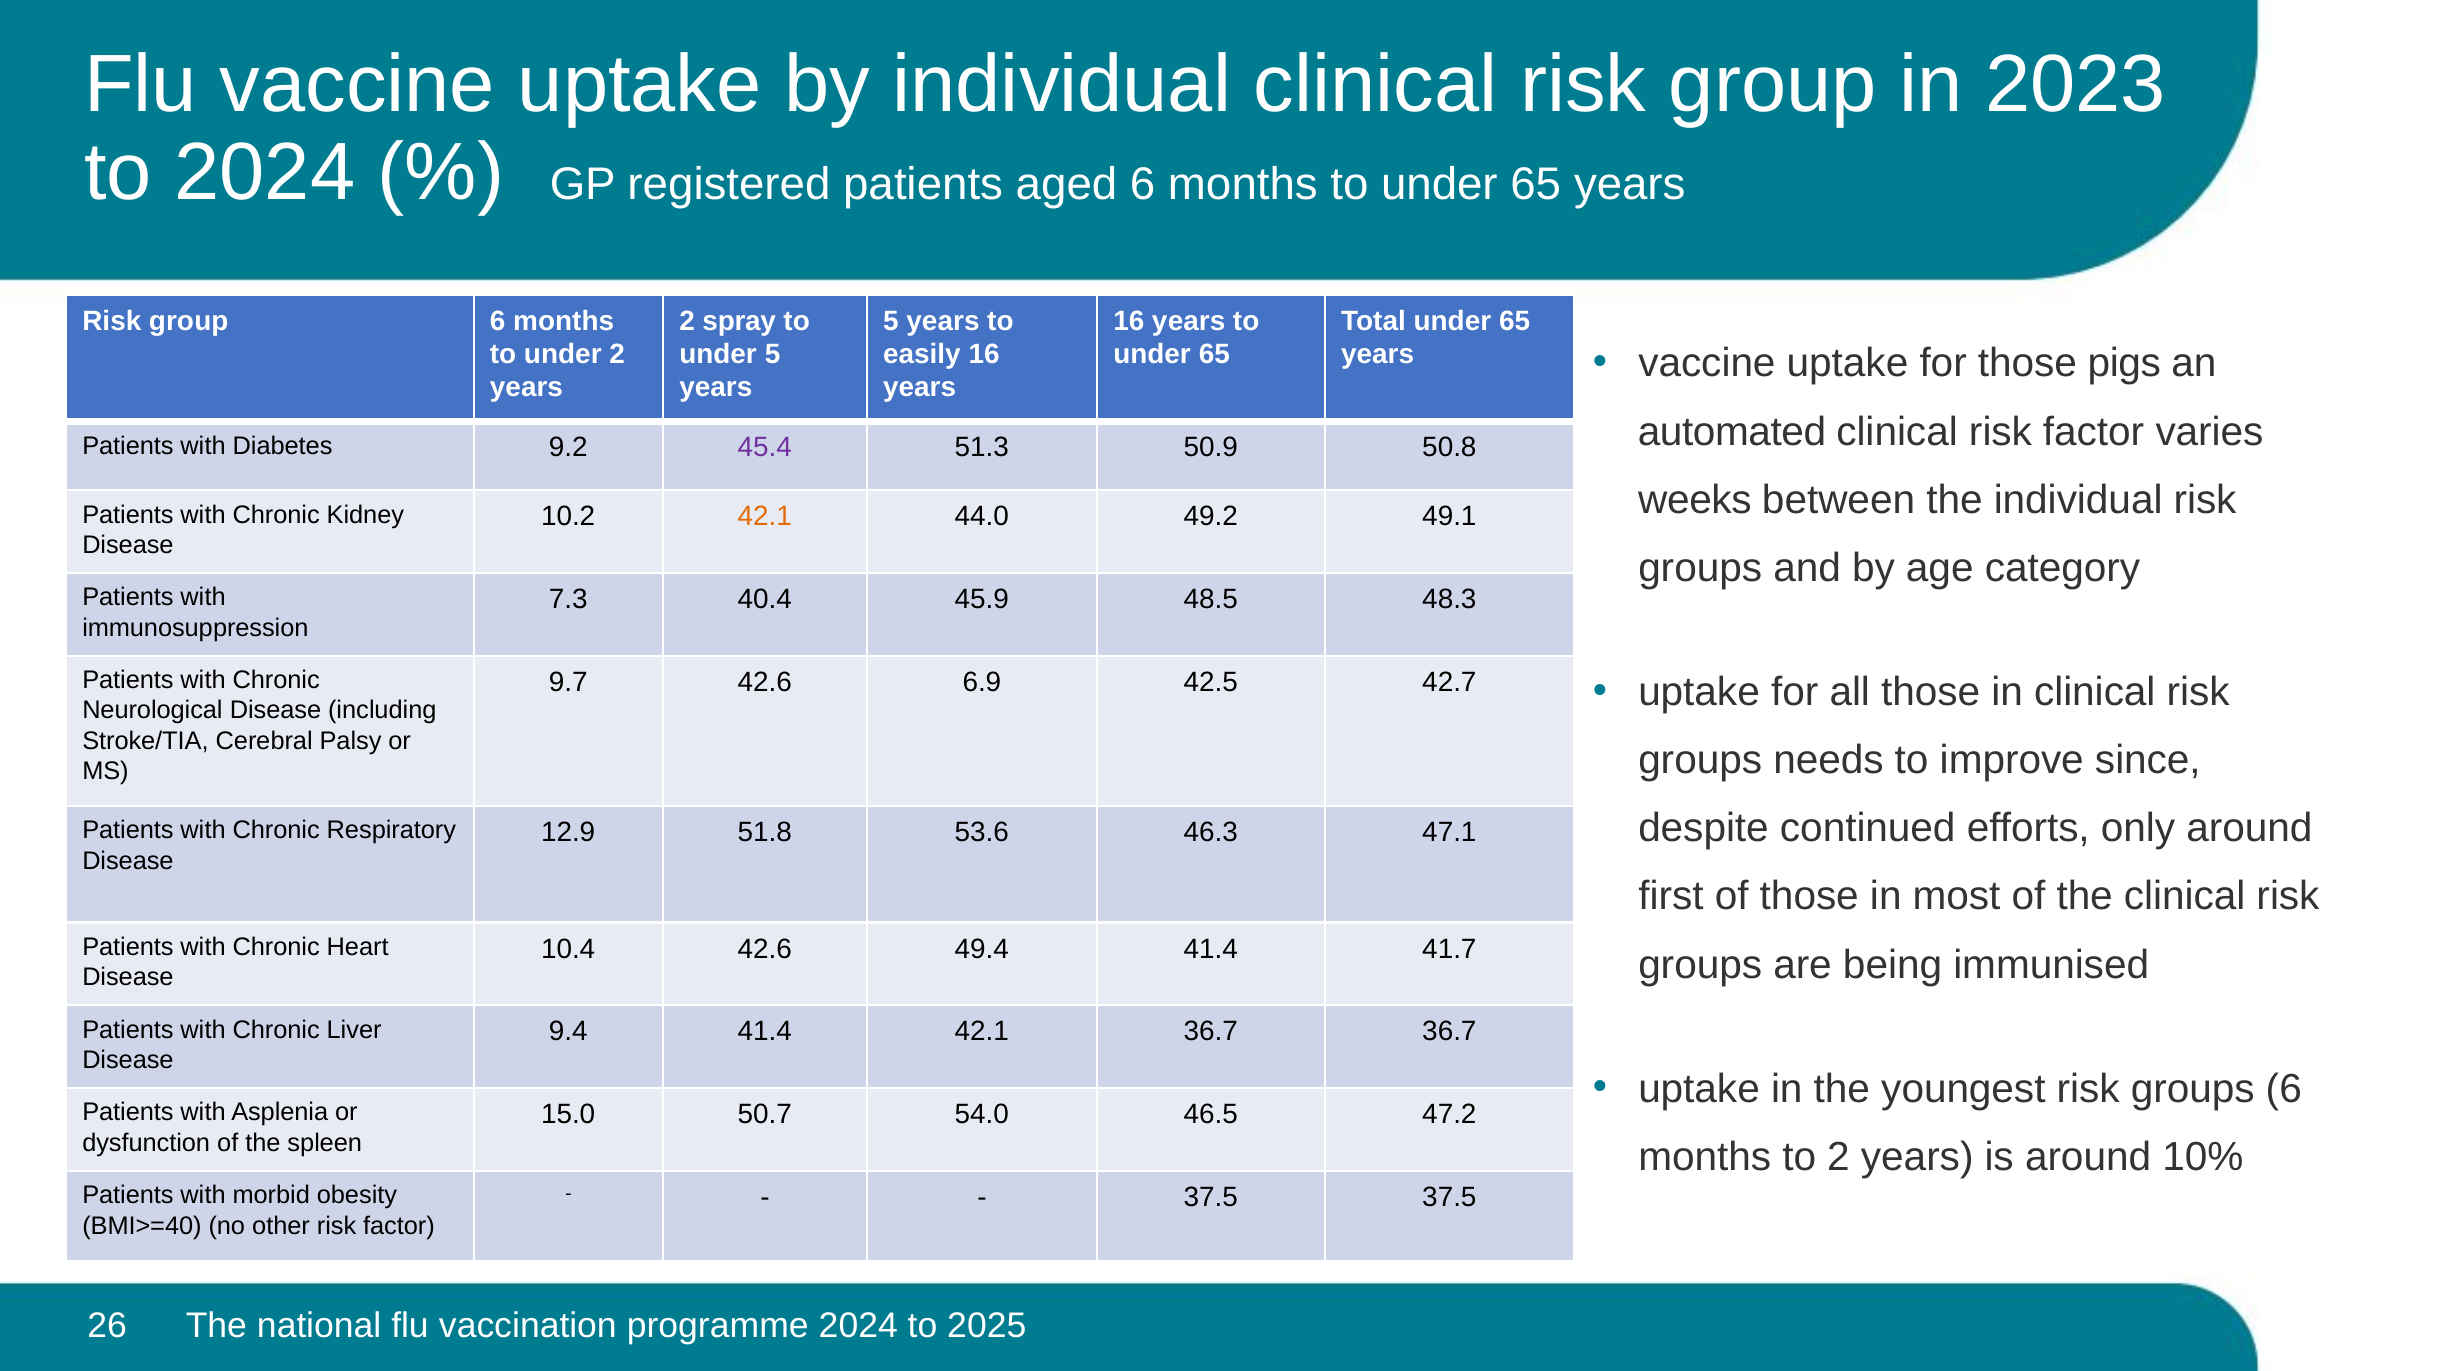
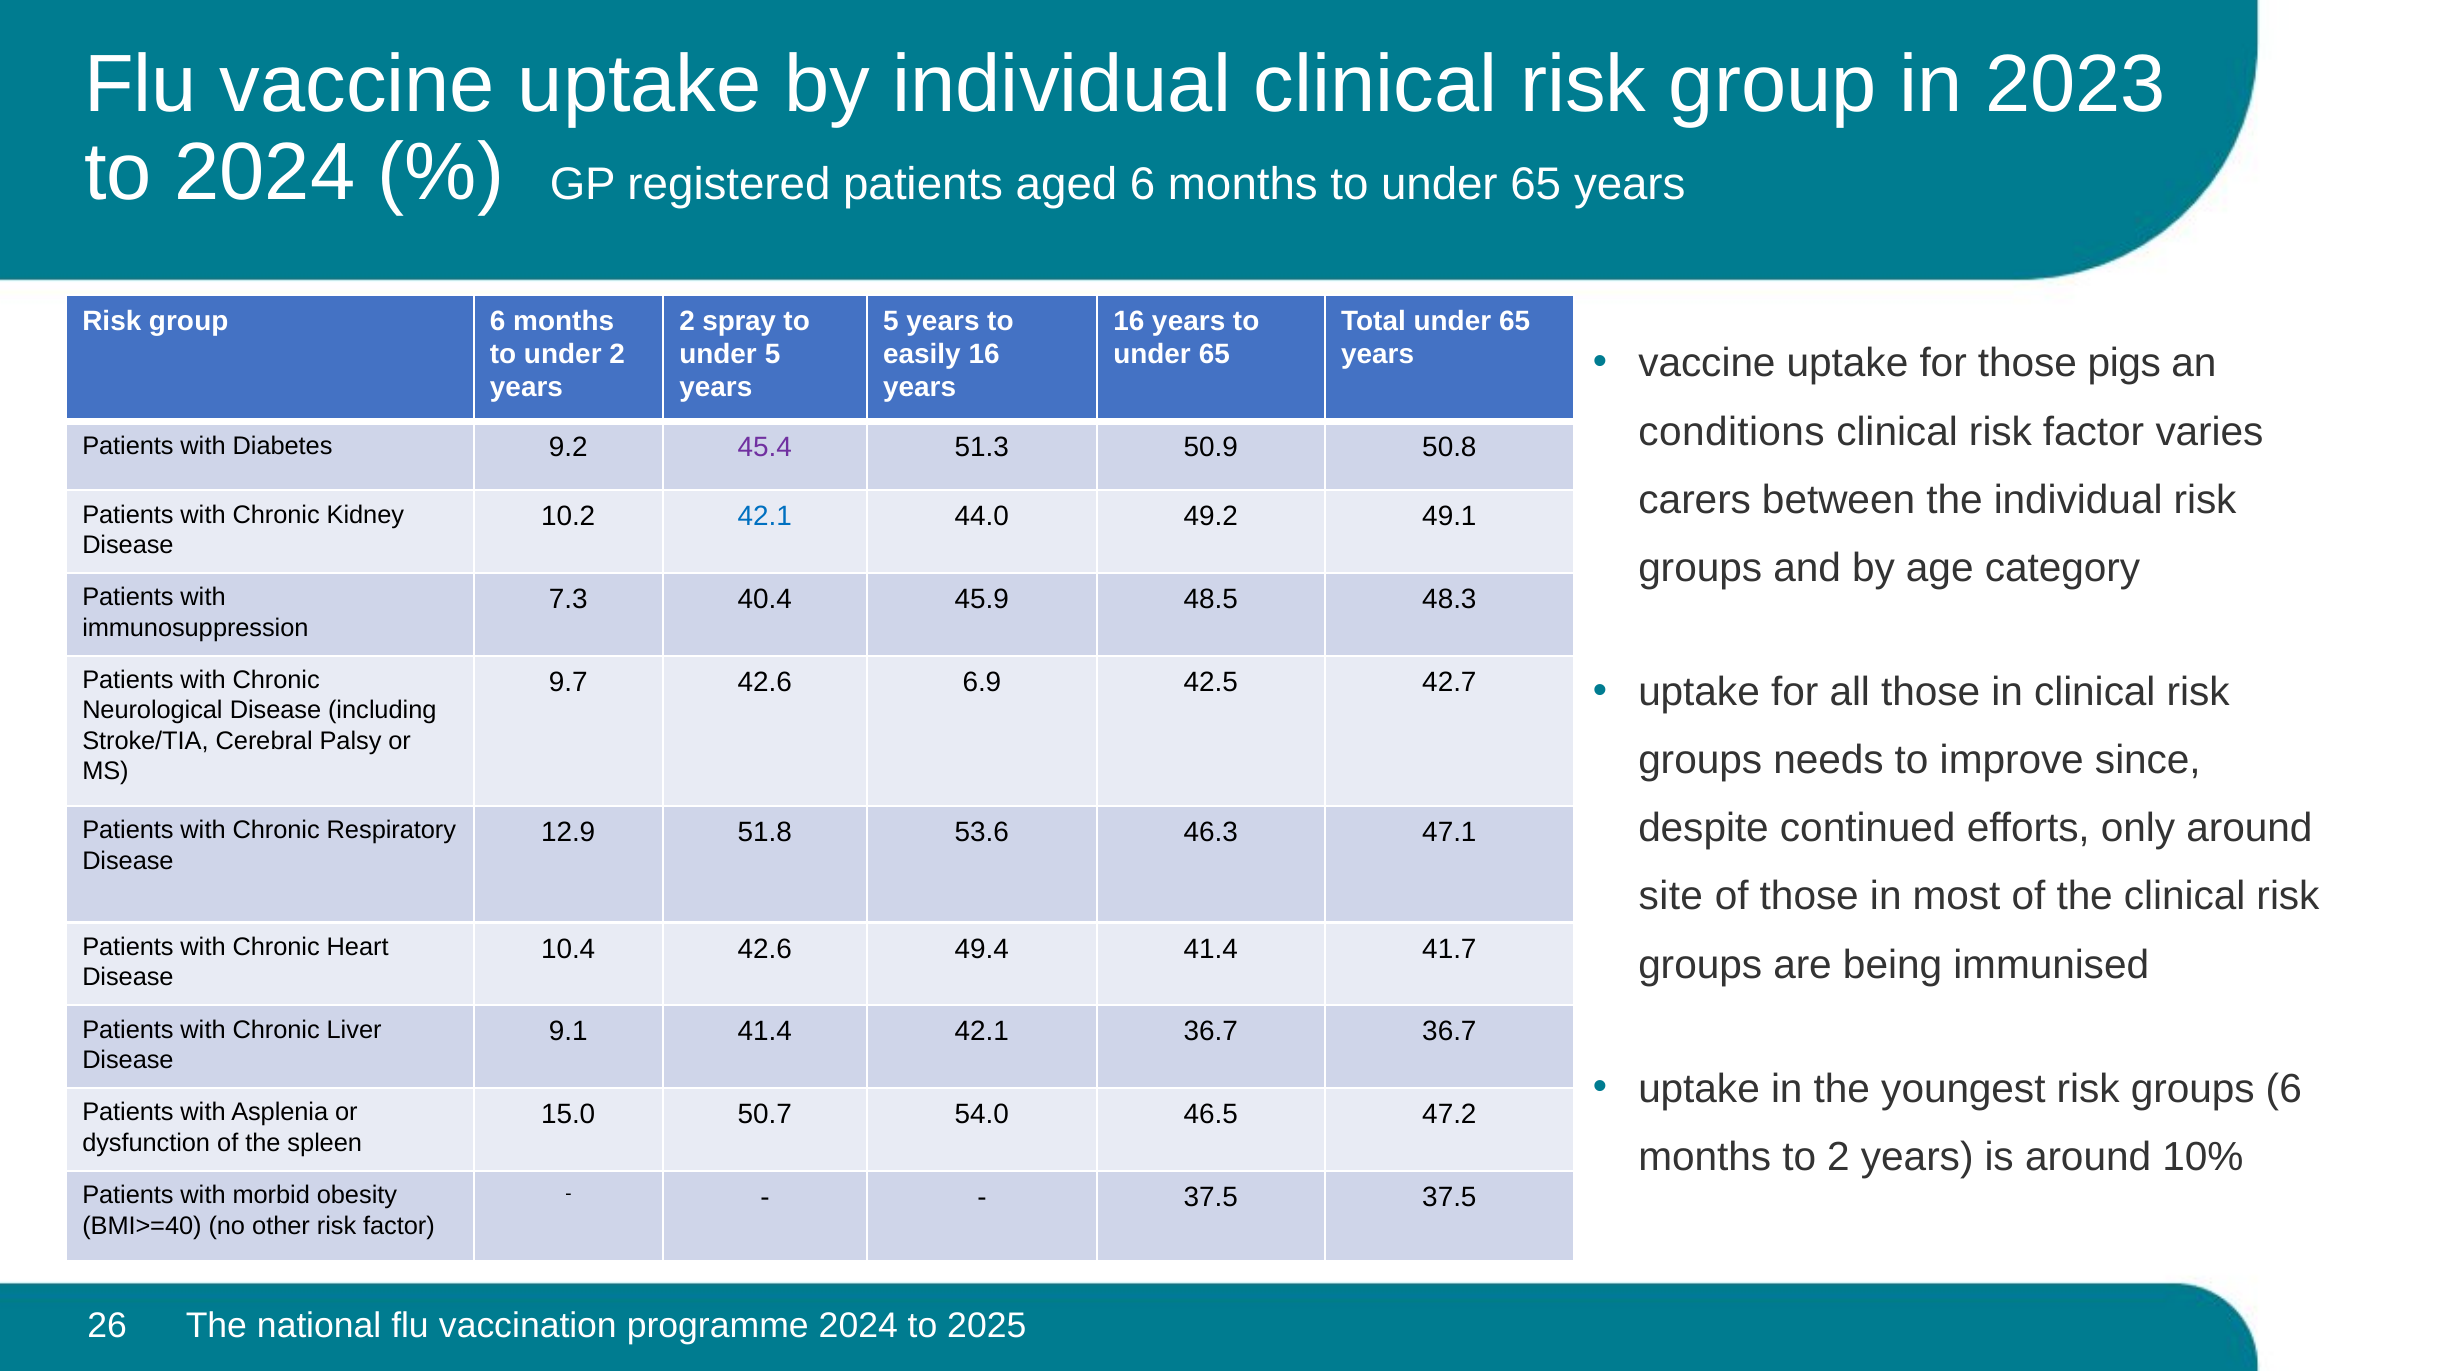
automated: automated -> conditions
weeks: weeks -> carers
42.1 at (765, 516) colour: orange -> blue
first: first -> site
9.4: 9.4 -> 9.1
